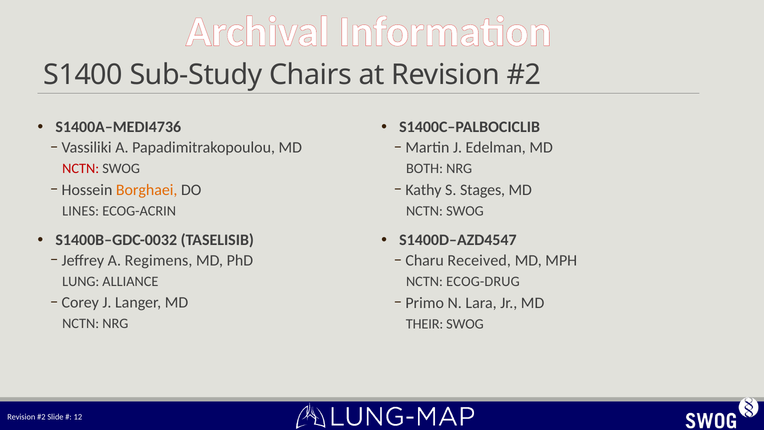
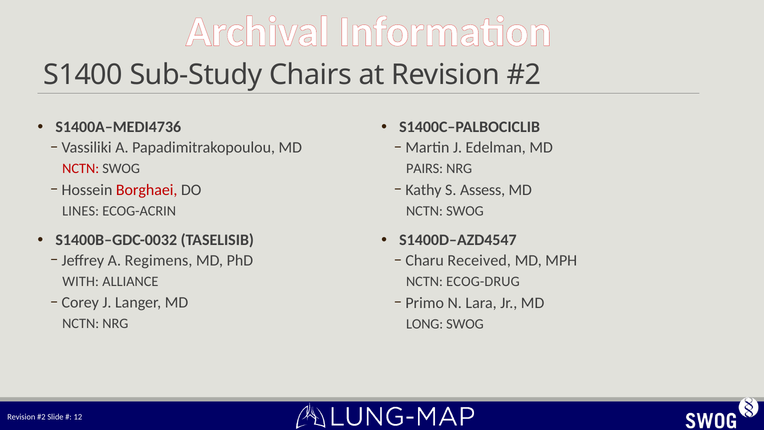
BOTH: BOTH -> PAIRS
Borghaei colour: orange -> red
Stages: Stages -> Assess
LUNG: LUNG -> WITH
THEIR: THEIR -> LONG
